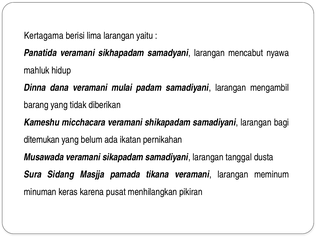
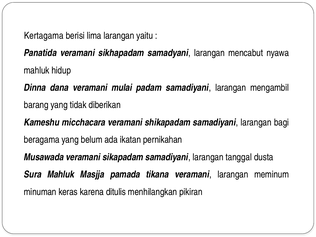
ditemukan: ditemukan -> beragama
Sura Sidang: Sidang -> Mahluk
pusat: pusat -> ditulis
